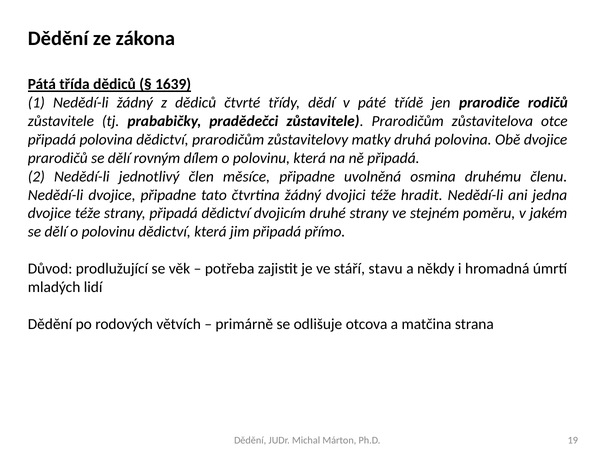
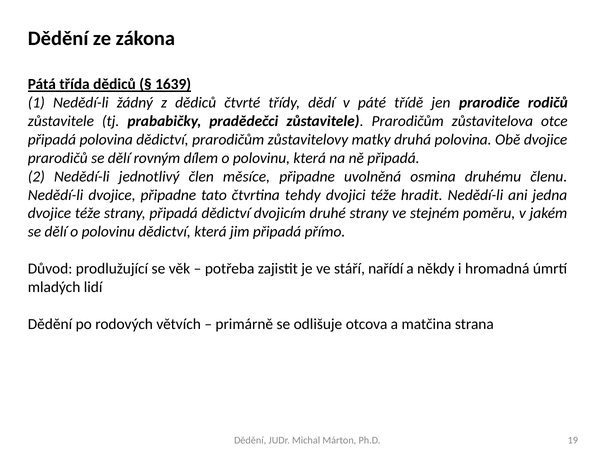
čtvrtina žádný: žádný -> tehdy
stavu: stavu -> nařídí
